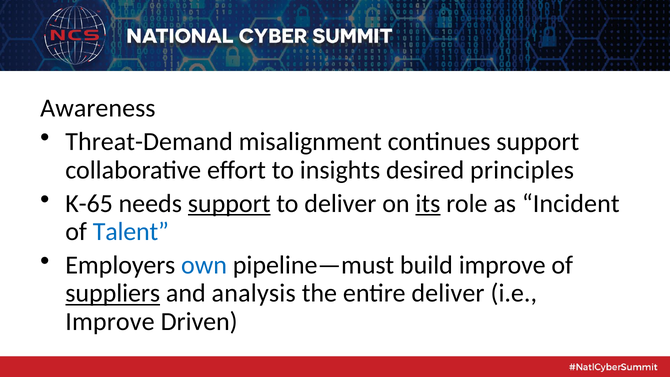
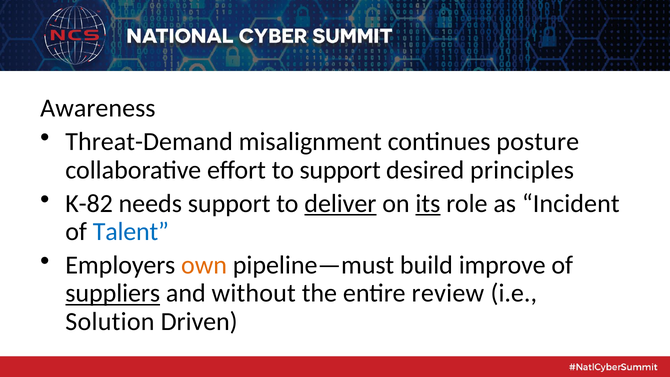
continues support: support -> posture
to insights: insights -> support
K-65: K-65 -> K-82
support at (229, 203) underline: present -> none
deliver at (340, 203) underline: none -> present
own colour: blue -> orange
analysis: analysis -> without
entire deliver: deliver -> review
Improve at (110, 321): Improve -> Solution
